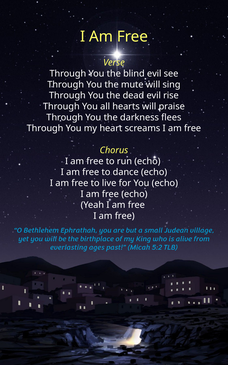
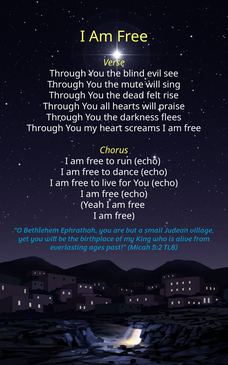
dead evil: evil -> felt
